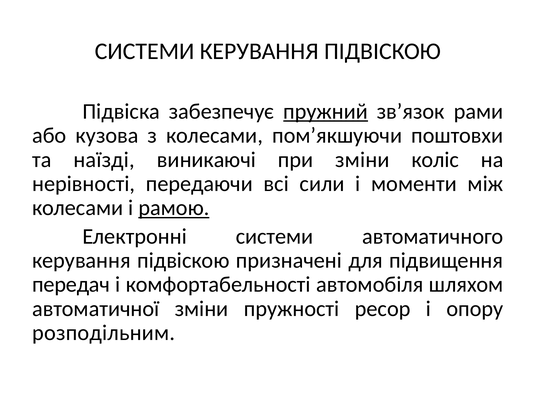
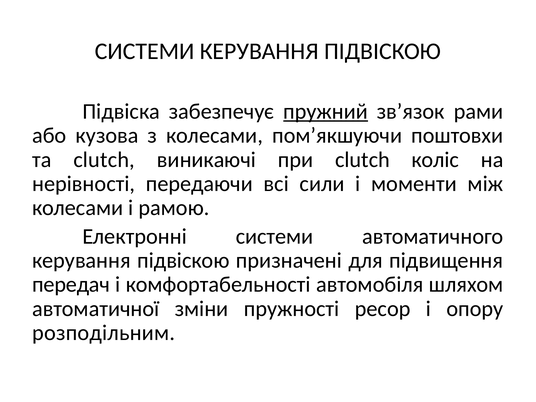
та наїзді: наїзді -> clutch
при зміни: зміни -> clutch
рамою underline: present -> none
